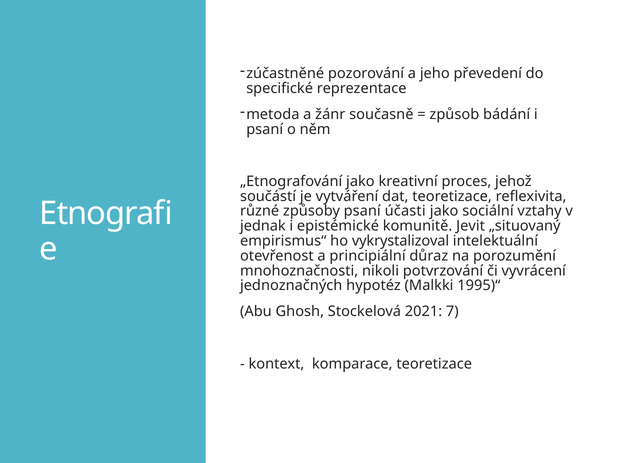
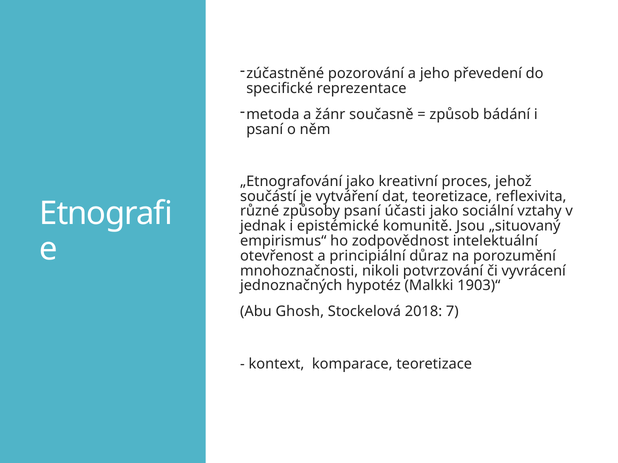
Jevit: Jevit -> Jsou
vykrystalizoval: vykrystalizoval -> zodpovědnost
1995)“: 1995)“ -> 1903)“
2021: 2021 -> 2018
